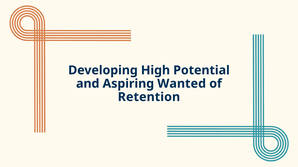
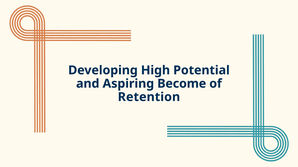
Wanted: Wanted -> Become
